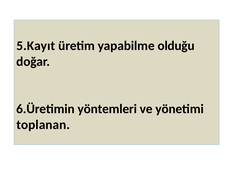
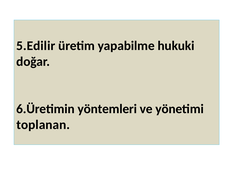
5.Kayıt: 5.Kayıt -> 5.Edilir
olduğu: olduğu -> hukuki
